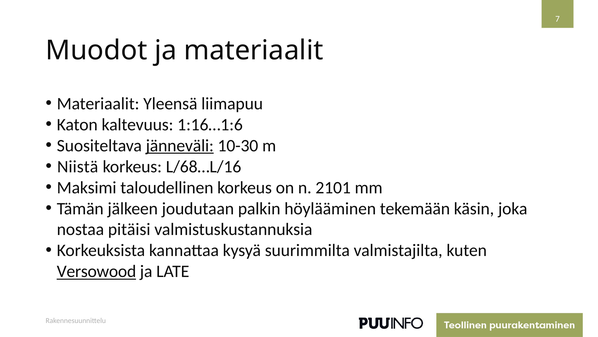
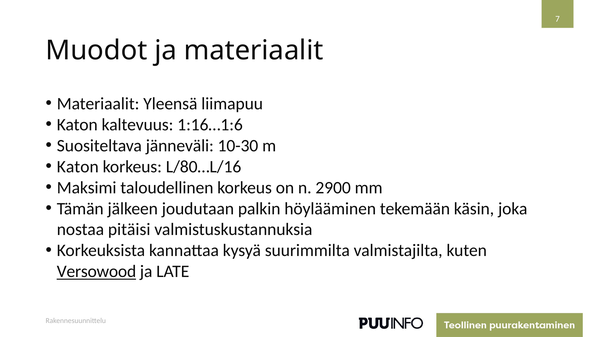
jänneväli underline: present -> none
Niistä at (78, 166): Niistä -> Katon
L/68…L/16: L/68…L/16 -> L/80…L/16
2101: 2101 -> 2900
